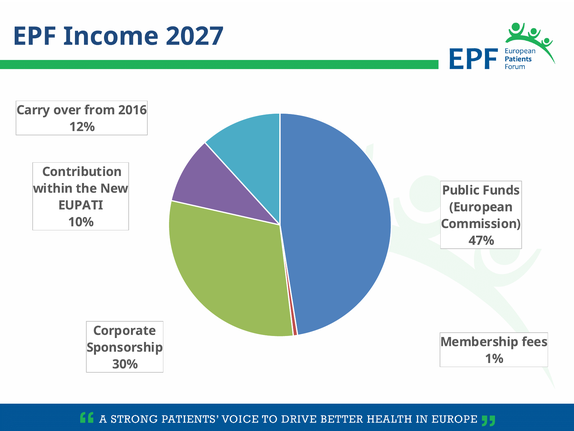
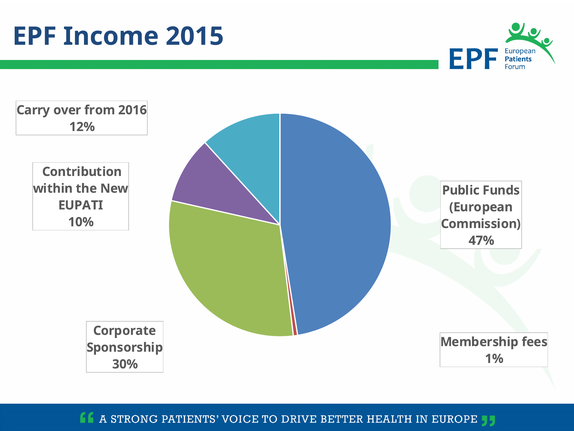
2027: 2027 -> 2015
